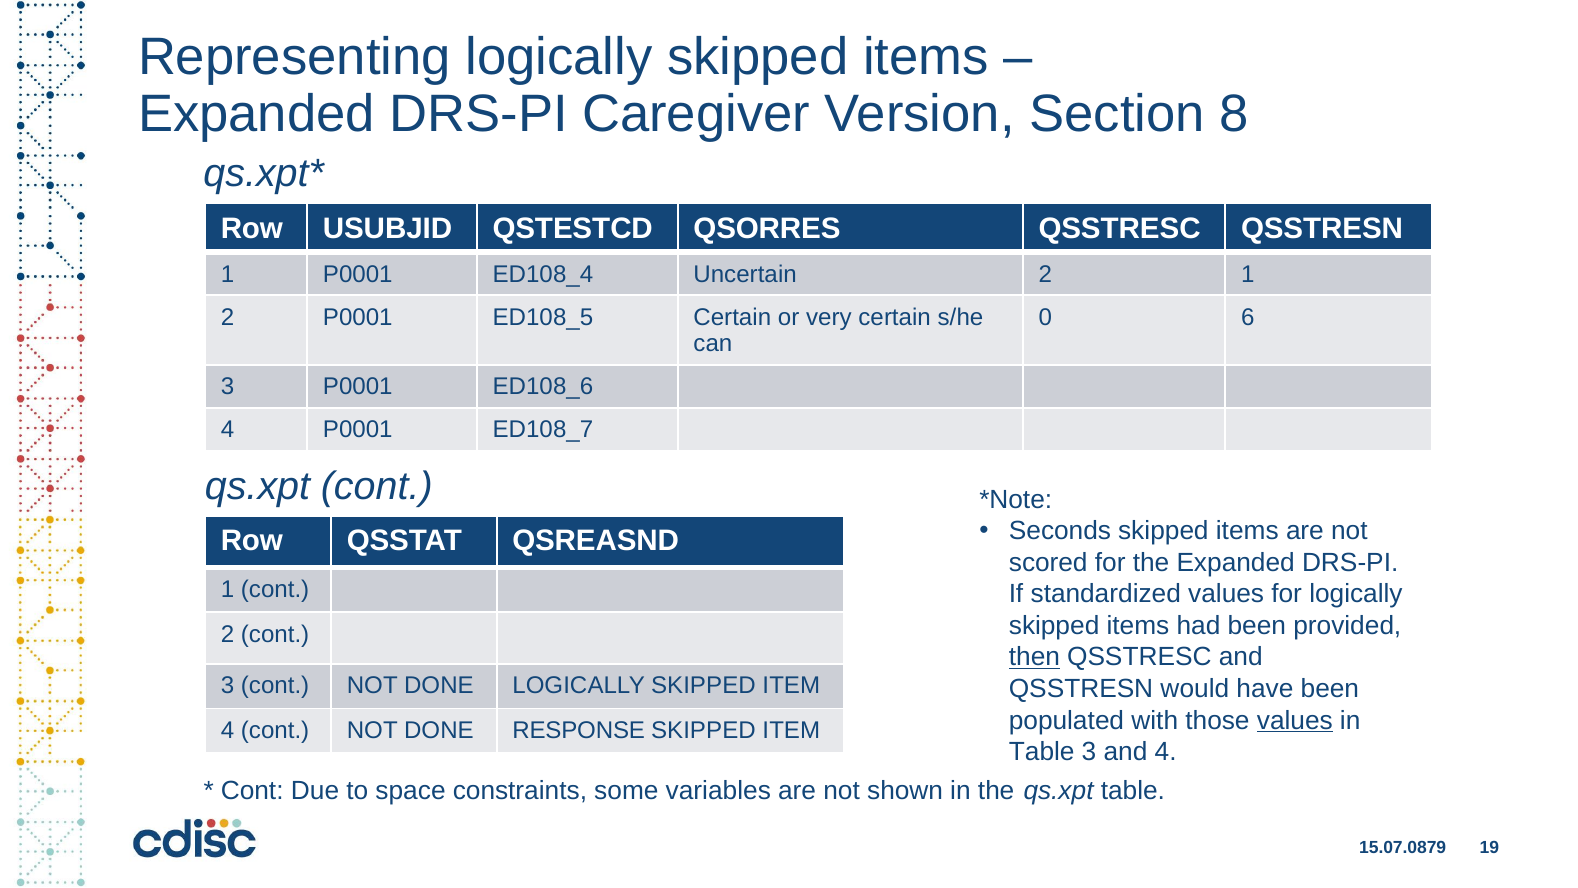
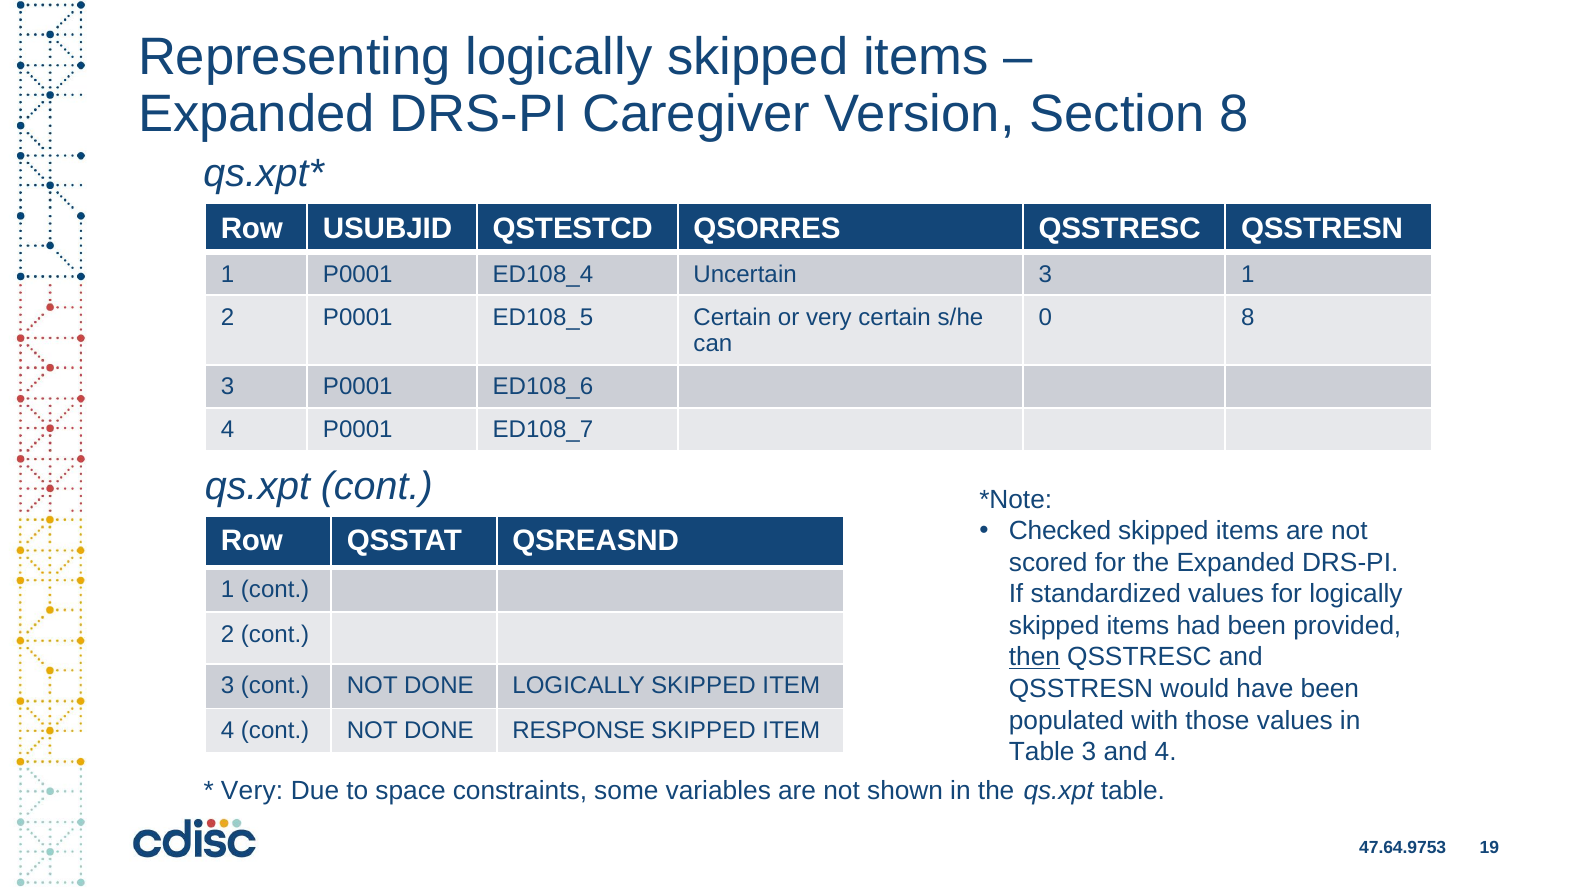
Uncertain 2: 2 -> 3
0 6: 6 -> 8
Seconds: Seconds -> Checked
values at (1295, 720) underline: present -> none
Cont at (252, 790): Cont -> Very
15.07.0879: 15.07.0879 -> 47.64.9753
